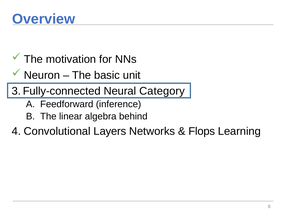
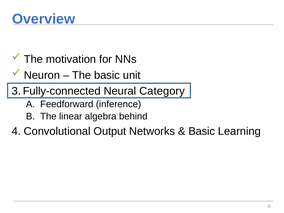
Layers: Layers -> Output
Flops at (202, 131): Flops -> Basic
